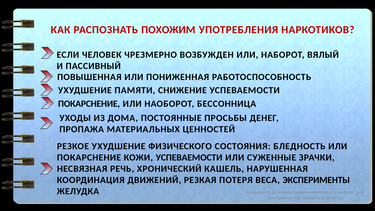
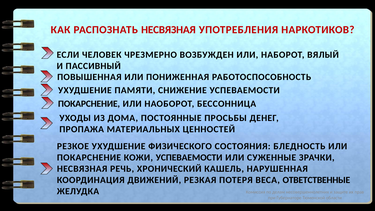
РАСПОЗНАТЬ ПОХОЖИМ: ПОХОЖИМ -> НЕСВЯЗНАЯ
ЭКСПЕРИМЕНТЫ: ЭКСПЕРИМЕНТЫ -> ОТВЕТСТВЕННЫЕ
